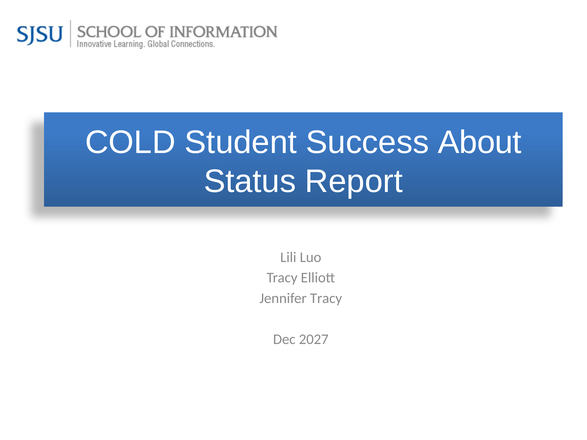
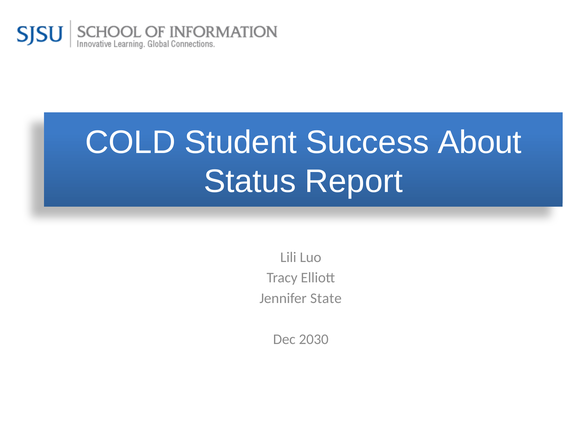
Jennifer Tracy: Tracy -> State
2027: 2027 -> 2030
